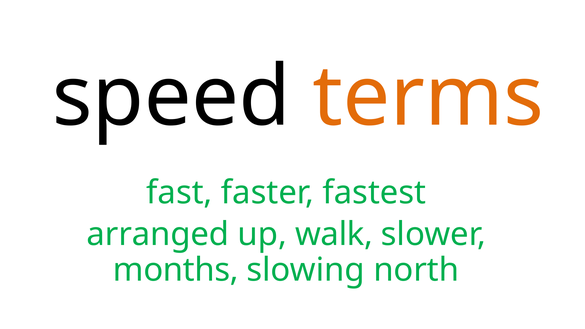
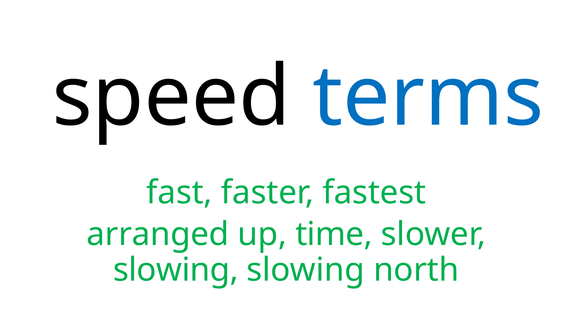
terms colour: orange -> blue
walk: walk -> time
months at (176, 270): months -> slowing
